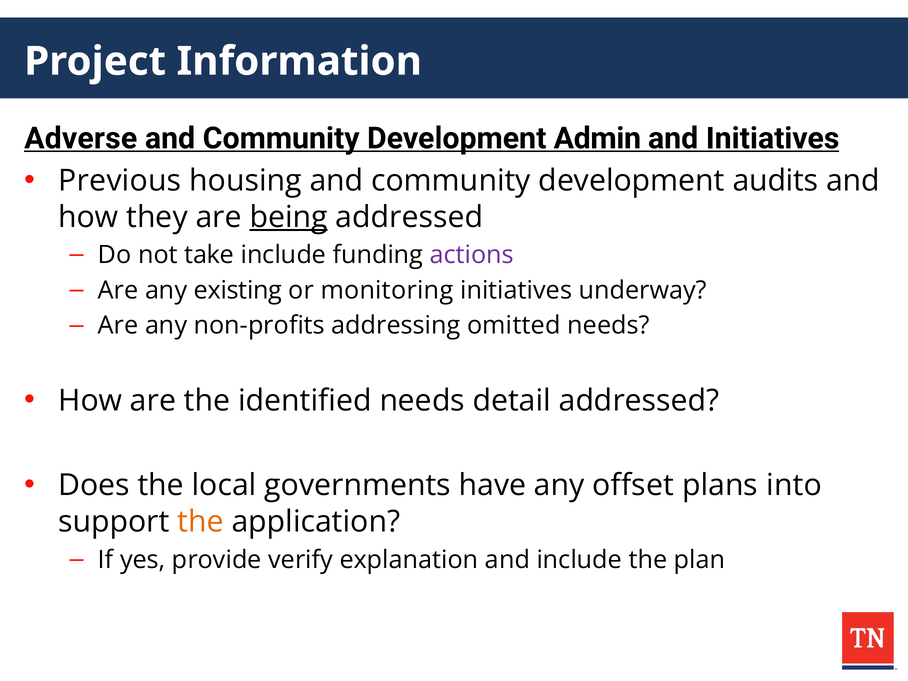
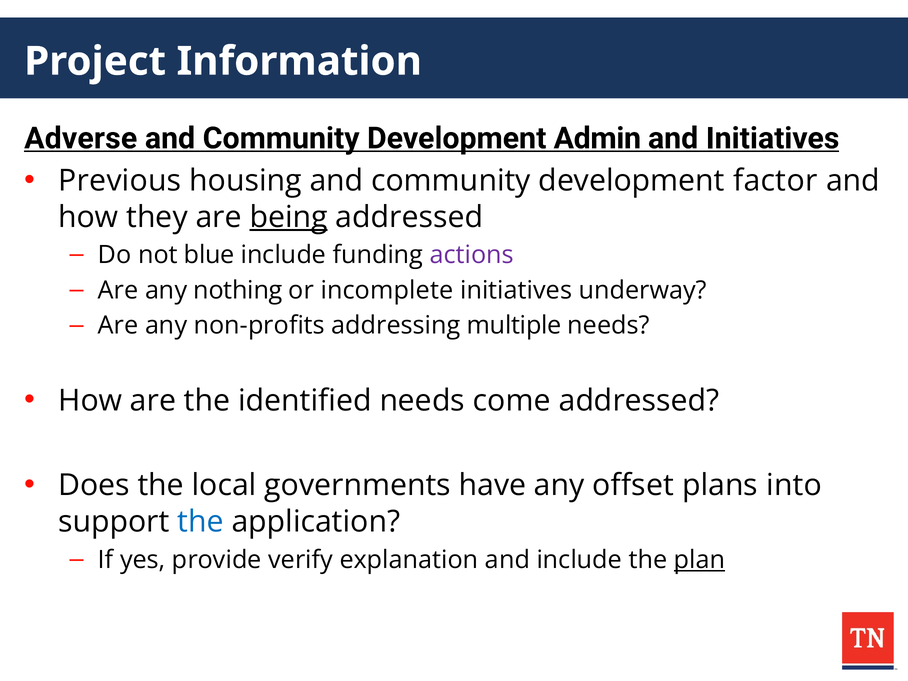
audits: audits -> factor
take: take -> blue
existing: existing -> nothing
monitoring: monitoring -> incomplete
omitted: omitted -> multiple
detail: detail -> come
the at (201, 522) colour: orange -> blue
plan underline: none -> present
